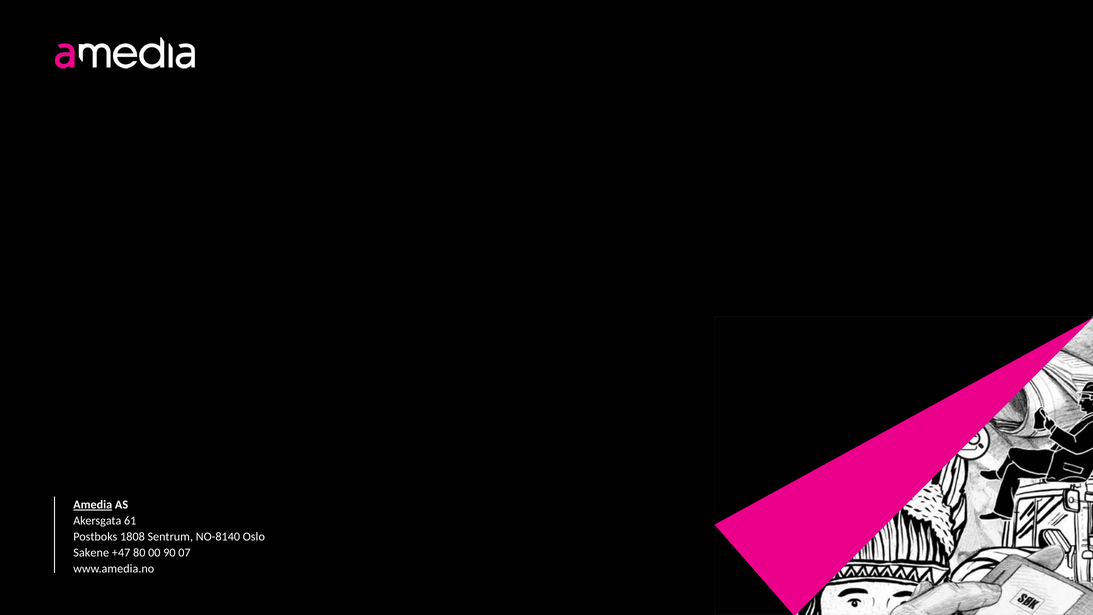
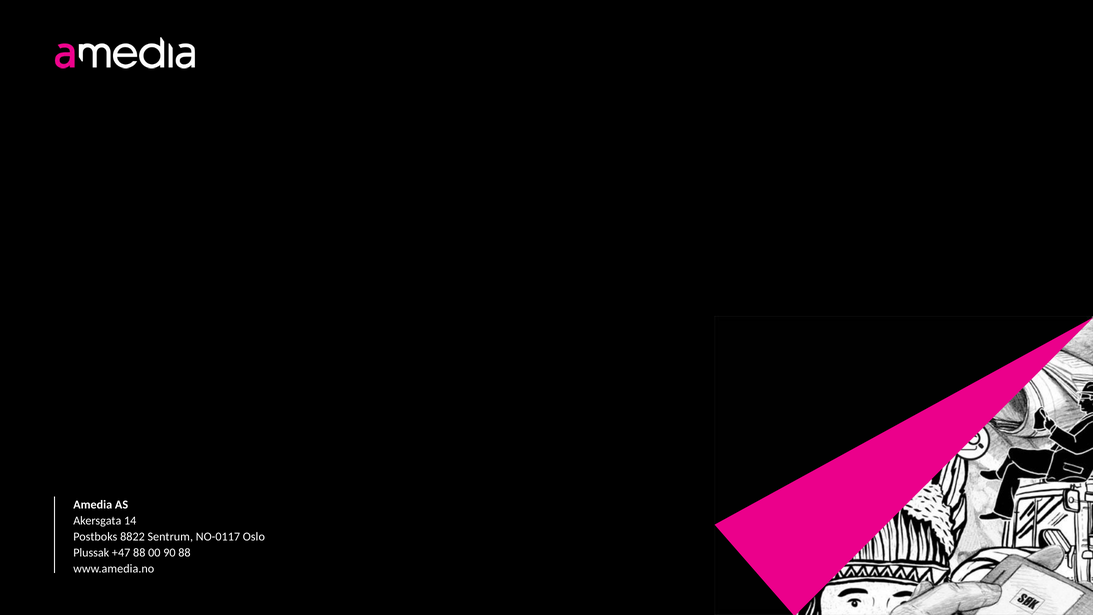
Amedia underline: present -> none
61: 61 -> 14
1808: 1808 -> 8822
NO-8140: NO-8140 -> NO-0117
Sakene: Sakene -> Plussak
+47 80: 80 -> 88
90 07: 07 -> 88
